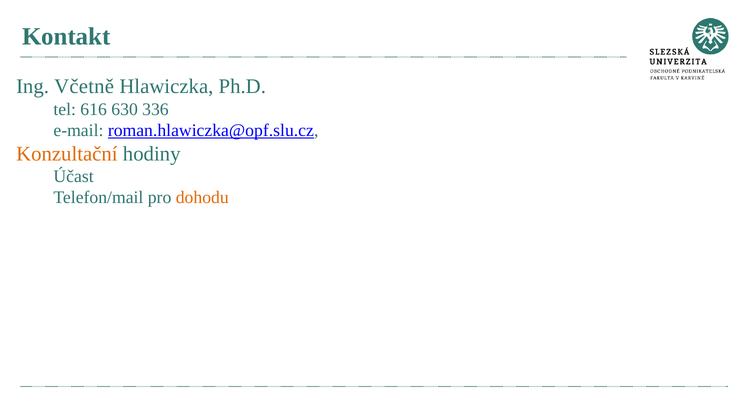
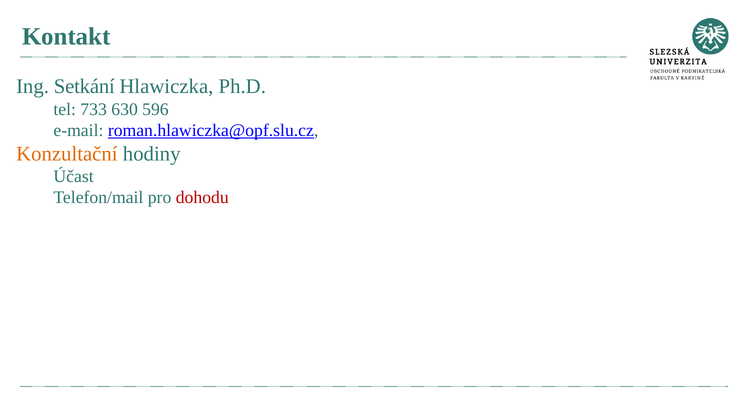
Včetně: Včetně -> Setkání
616: 616 -> 733
336: 336 -> 596
dohodu colour: orange -> red
